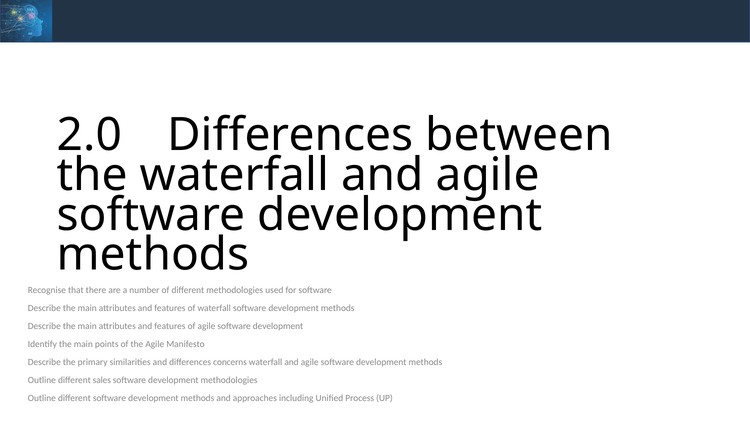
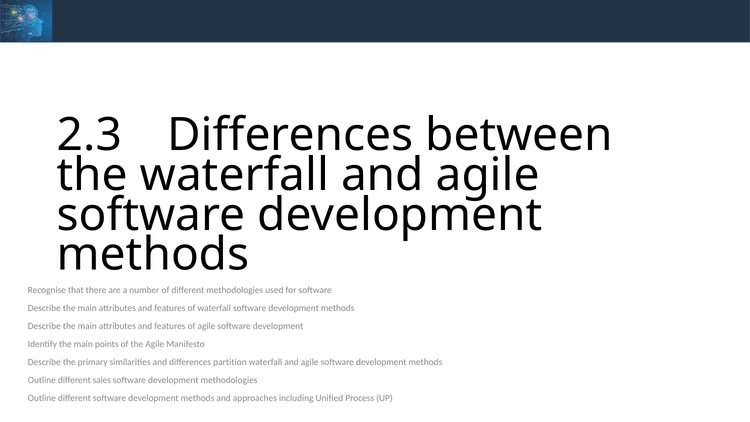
2.0: 2.0 -> 2.3
concerns: concerns -> partition
